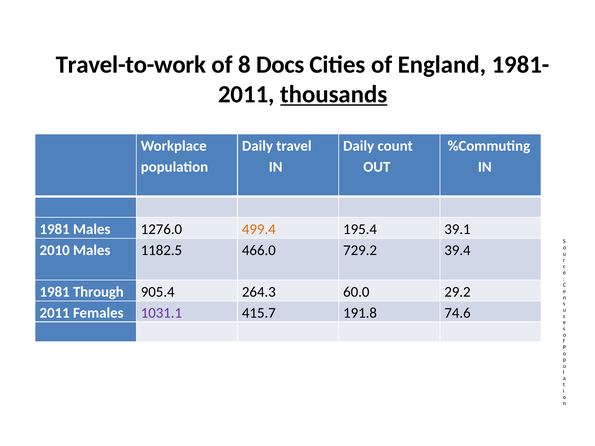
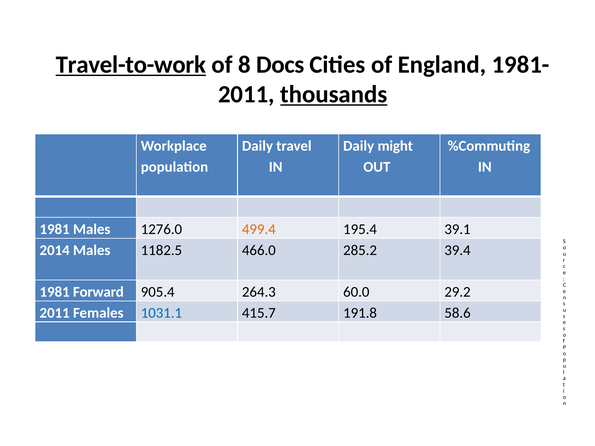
Travel-to-work underline: none -> present
count: count -> might
2010: 2010 -> 2014
729.2: 729.2 -> 285.2
Through: Through -> Forward
1031.1 colour: purple -> blue
74.6: 74.6 -> 58.6
